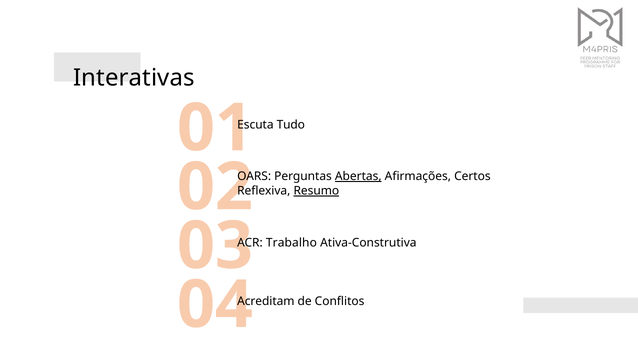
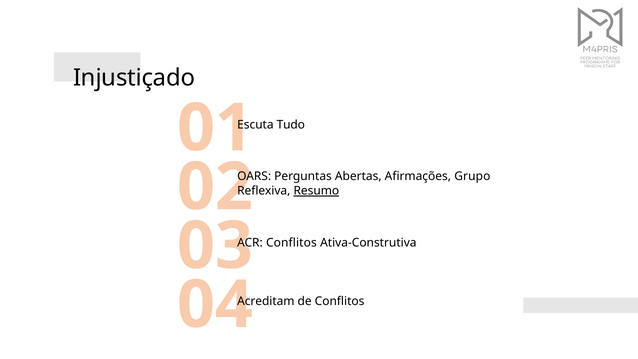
Interativas: Interativas -> Injustiçado
Abertas underline: present -> none
Certos: Certos -> Grupo
Trabalho at (291, 243): Trabalho -> Conflitos
